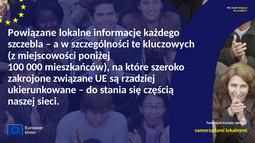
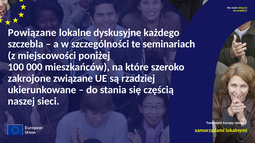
informacje: informacje -> dyskusyjne
kluczowych: kluczowych -> seminariach
